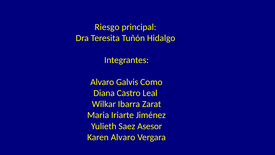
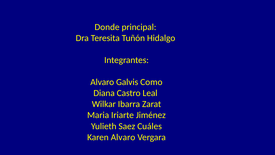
Riesgo: Riesgo -> Donde
Asesor: Asesor -> Cuáles
